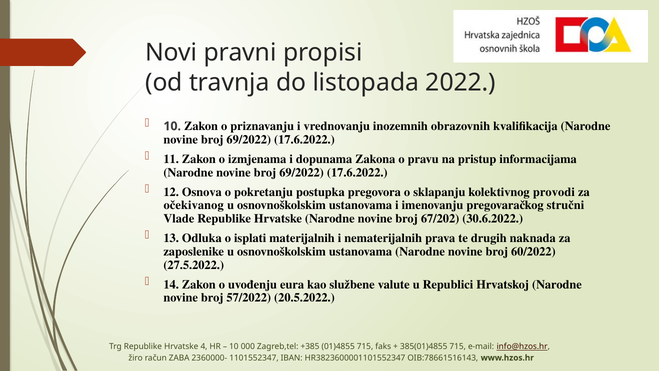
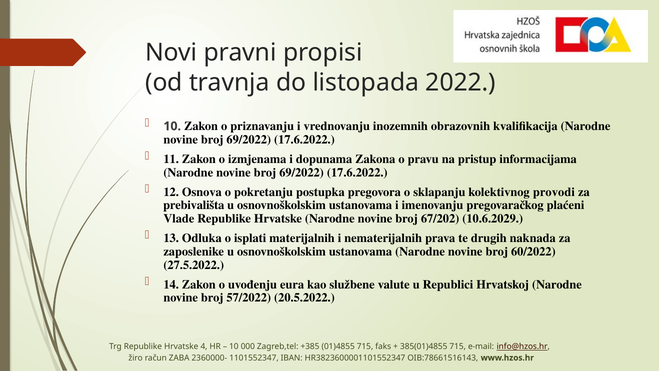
očekivanog: očekivanog -> prebivališta
stručni: stručni -> plaćeni
30.6.2022: 30.6.2022 -> 10.6.2029
